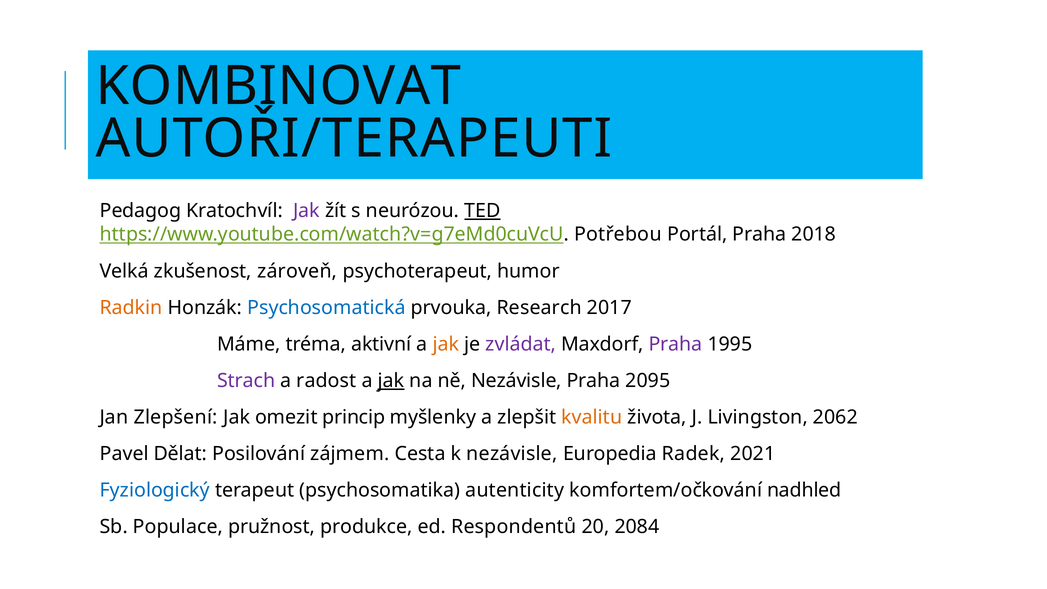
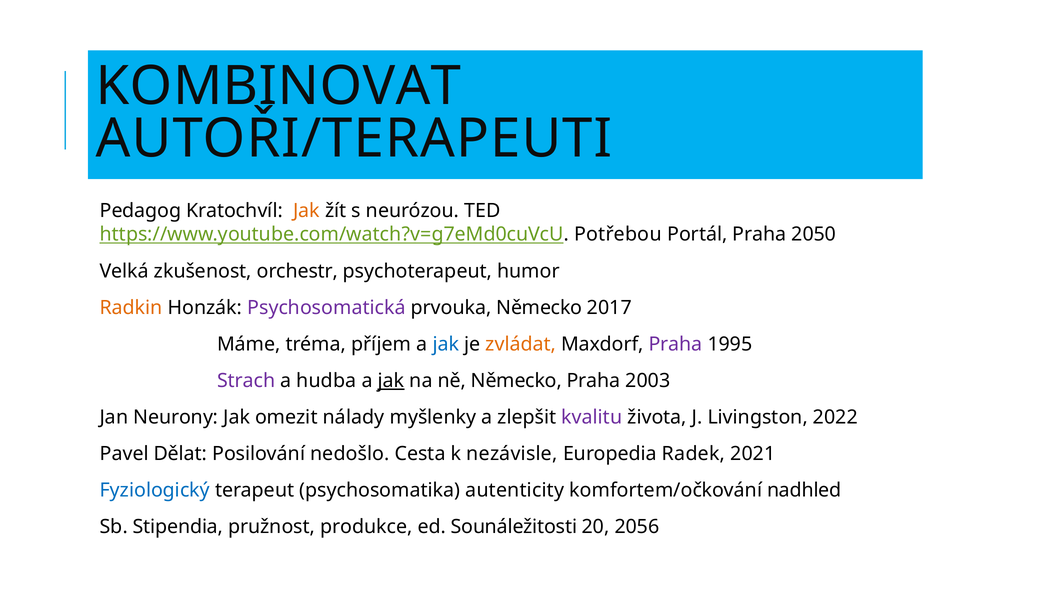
Jak at (307, 211) colour: purple -> orange
TED underline: present -> none
2018: 2018 -> 2050
zároveň: zároveň -> orchestr
Psychosomatická colour: blue -> purple
prvouka Research: Research -> Německo
aktivní: aktivní -> příjem
jak at (446, 344) colour: orange -> blue
zvládat colour: purple -> orange
radost: radost -> hudba
ně Nezávisle: Nezávisle -> Německo
2095: 2095 -> 2003
Zlepšení: Zlepšení -> Neurony
princip: princip -> nálady
kvalitu colour: orange -> purple
2062: 2062 -> 2022
zájmem: zájmem -> nedošlo
Populace: Populace -> Stipendia
Respondentů: Respondentů -> Sounáležitosti
2084: 2084 -> 2056
